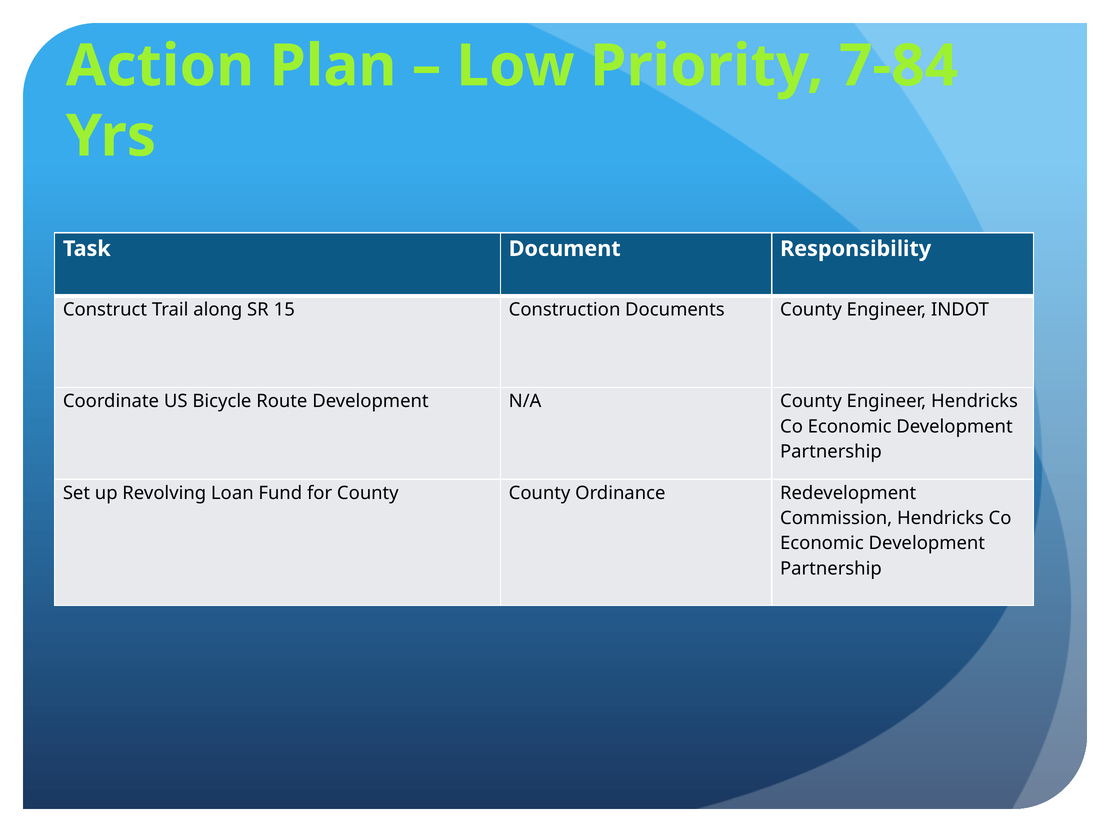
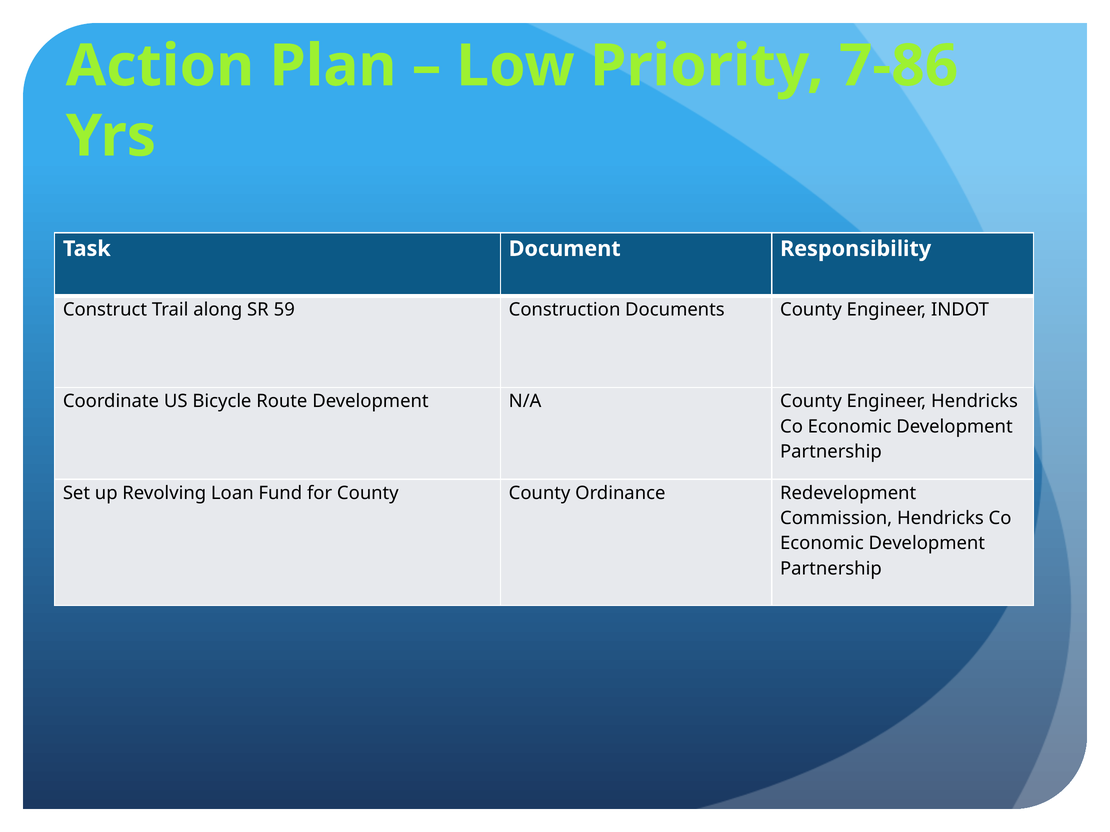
7-84: 7-84 -> 7-86
15: 15 -> 59
